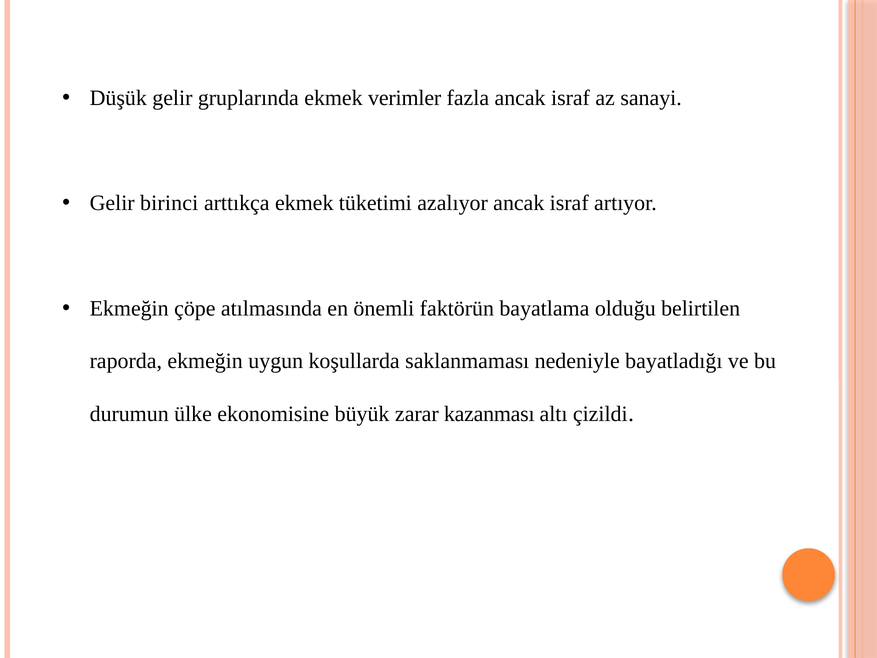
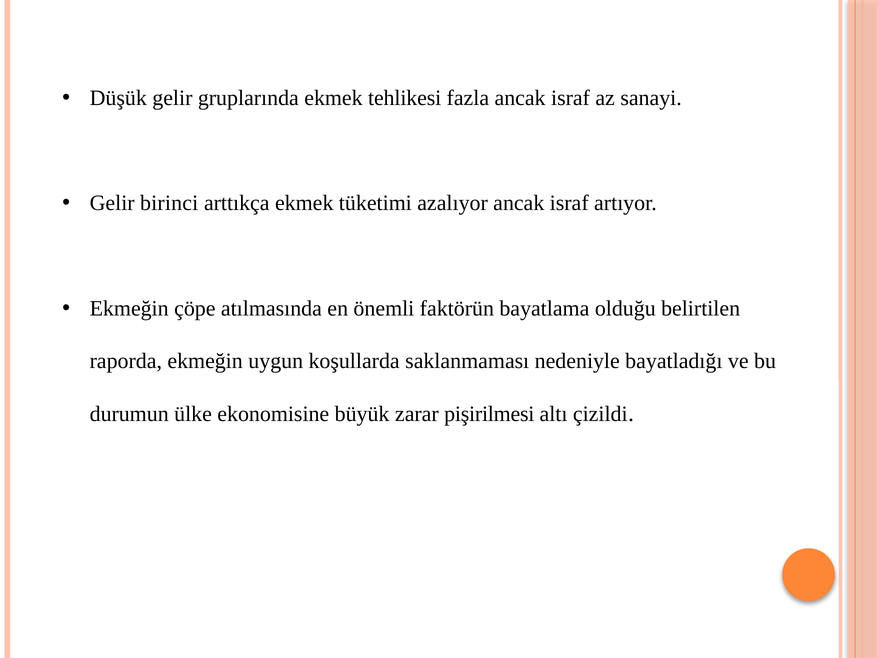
verimler: verimler -> tehlikesi
kazanması: kazanması -> pişirilmesi
